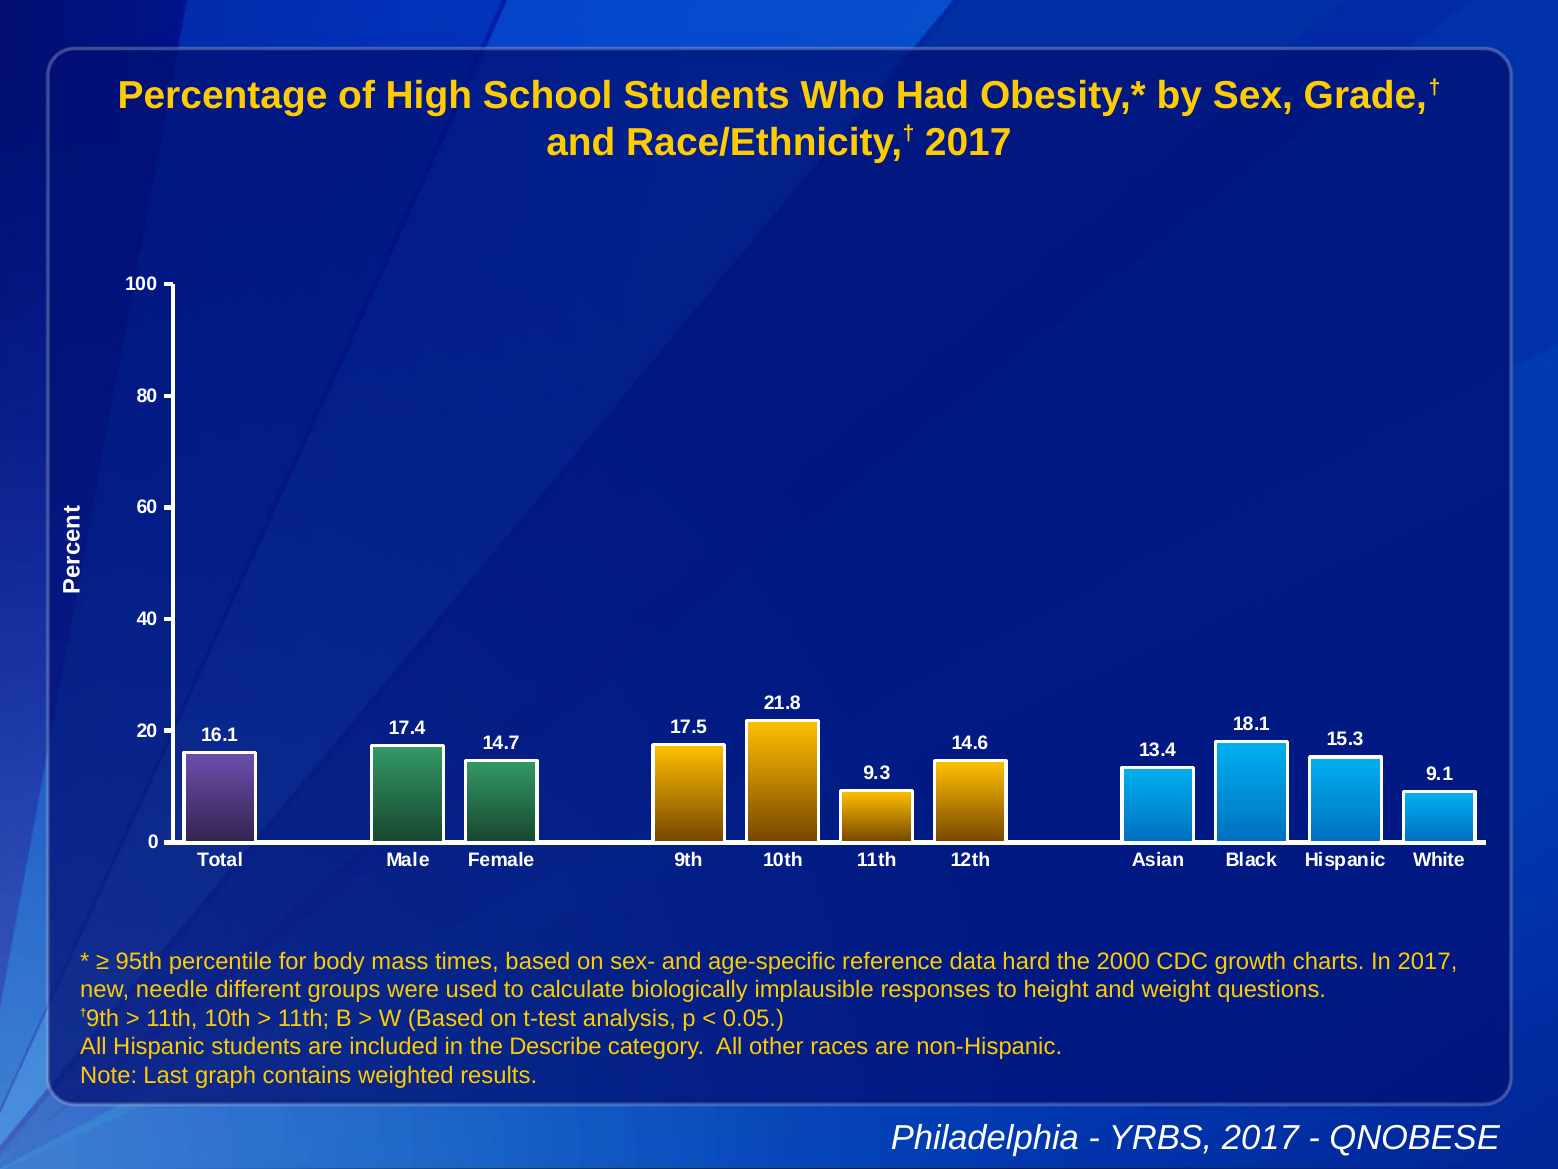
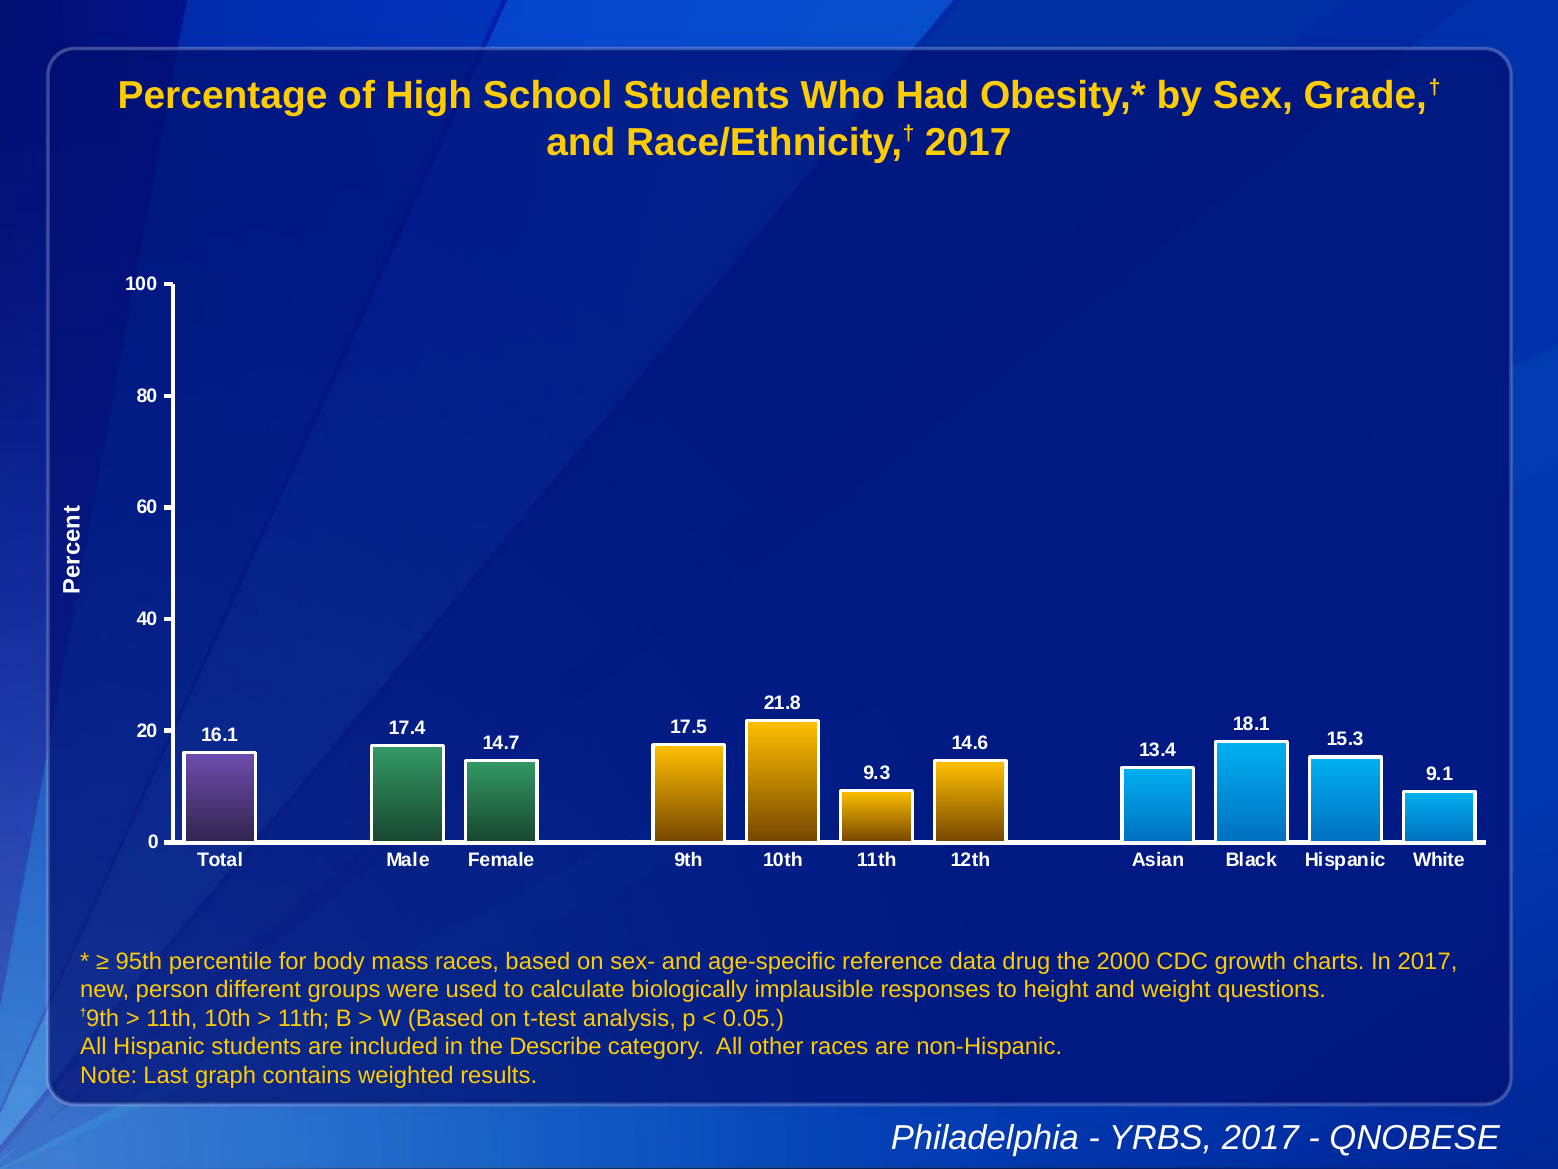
mass times: times -> races
hard: hard -> drug
needle: needle -> person
